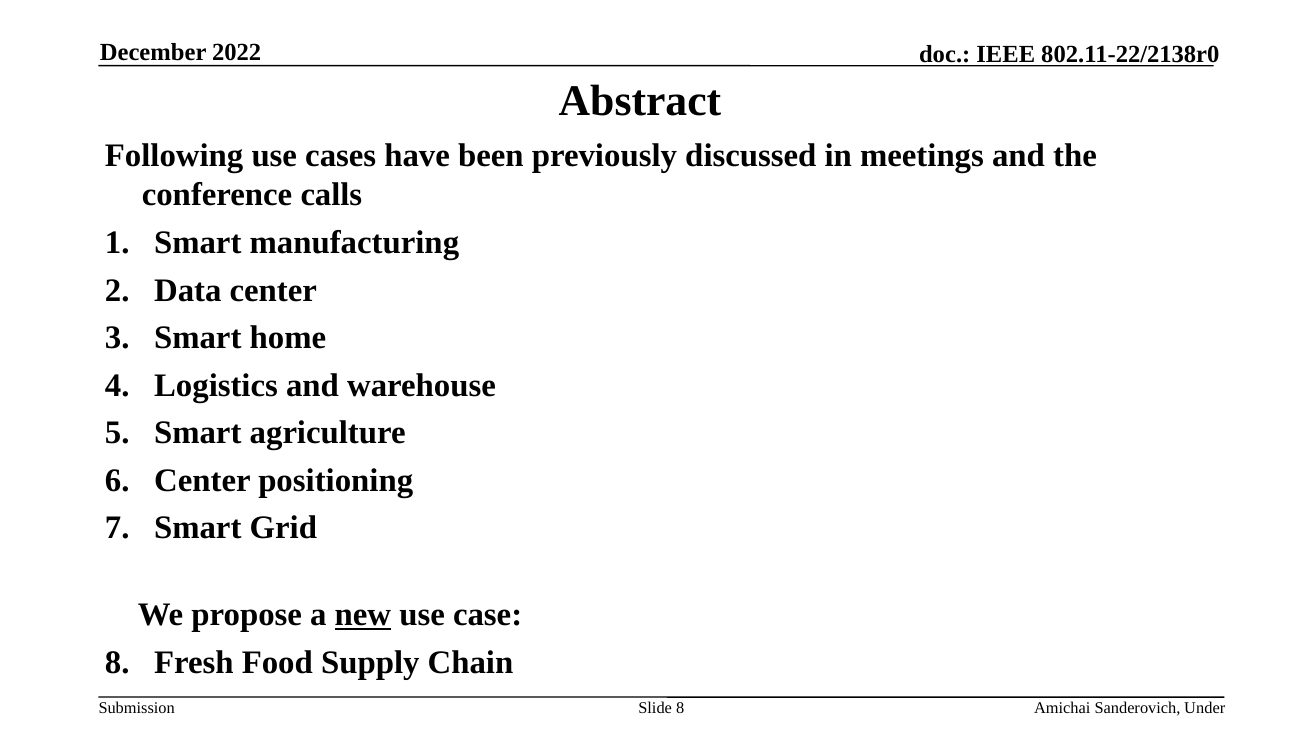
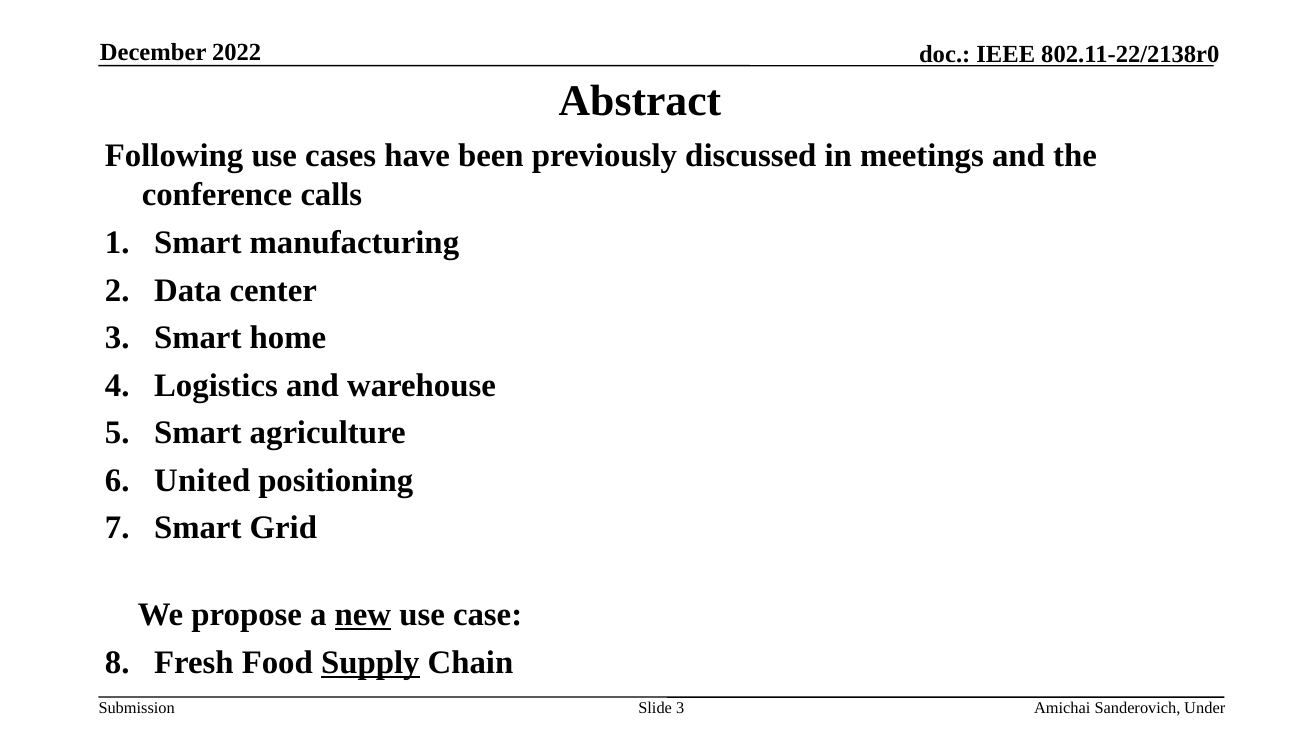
Center at (202, 481): Center -> United
Supply underline: none -> present
Slide 8: 8 -> 3
